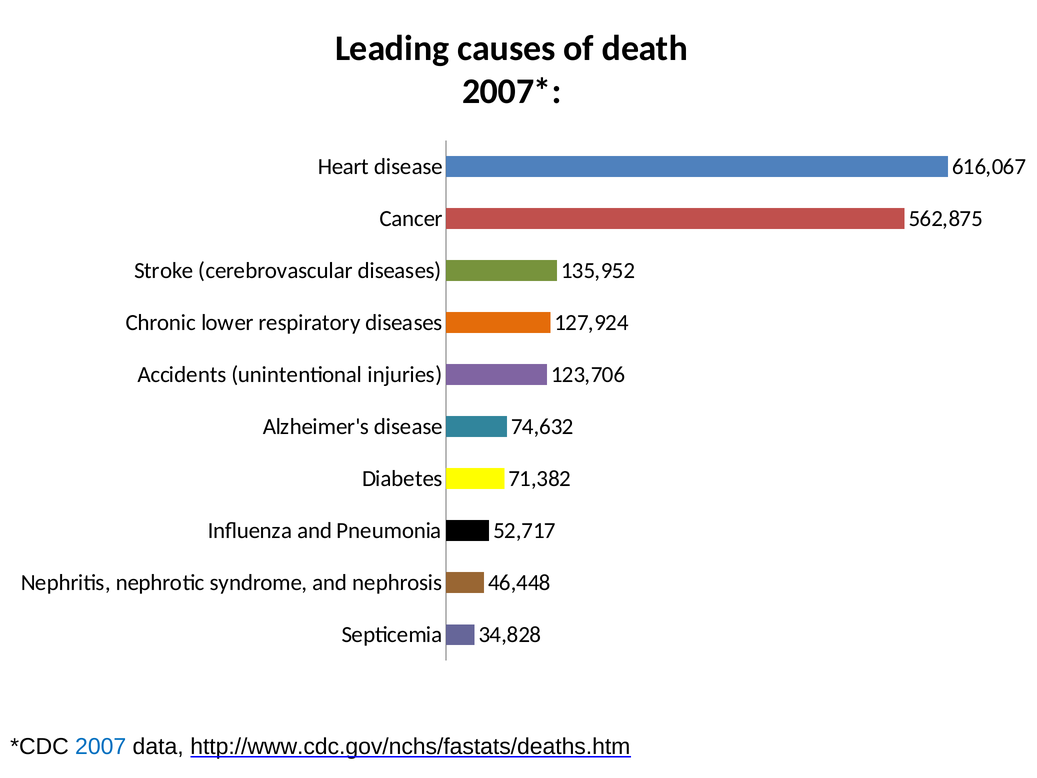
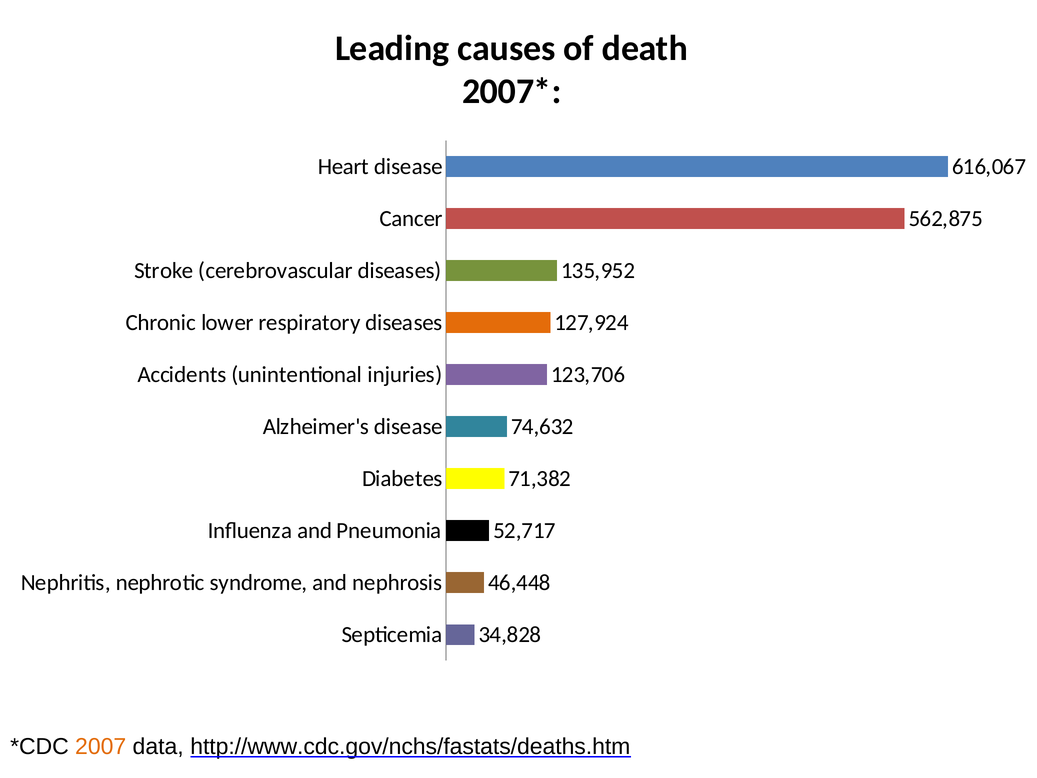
2007 colour: blue -> orange
